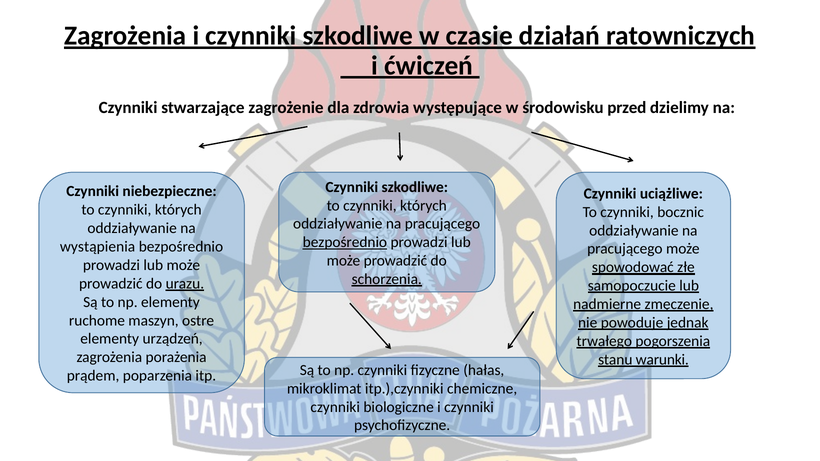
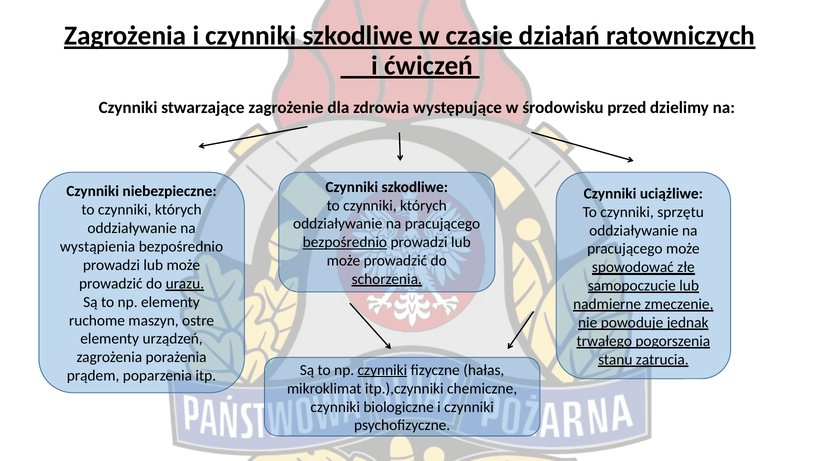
bocznic: bocznic -> sprzętu
warunki: warunki -> zatrucia
czynniki at (382, 370) underline: none -> present
